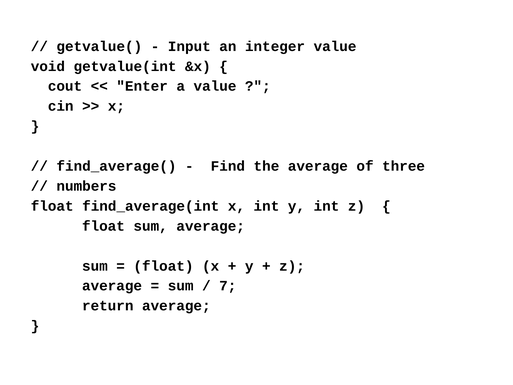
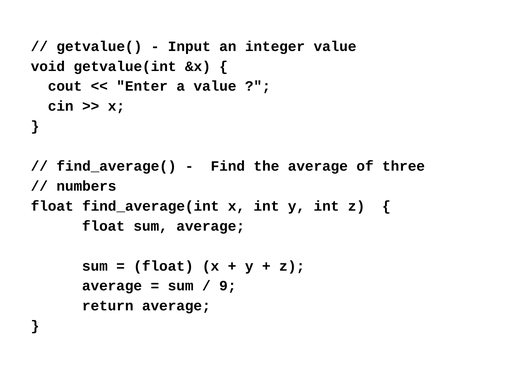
7: 7 -> 9
